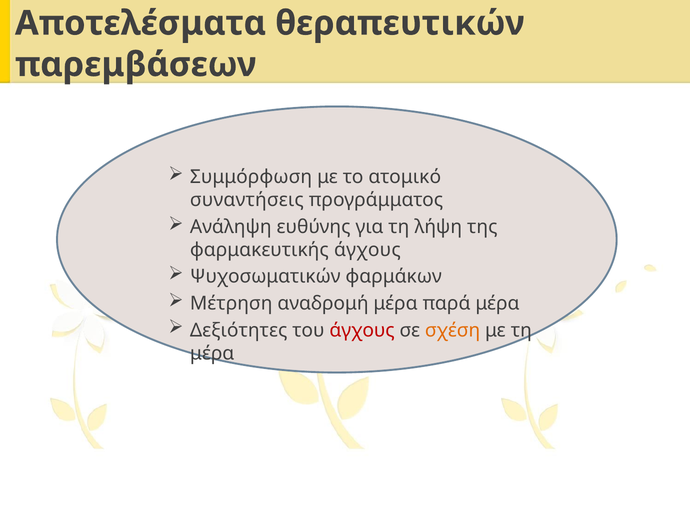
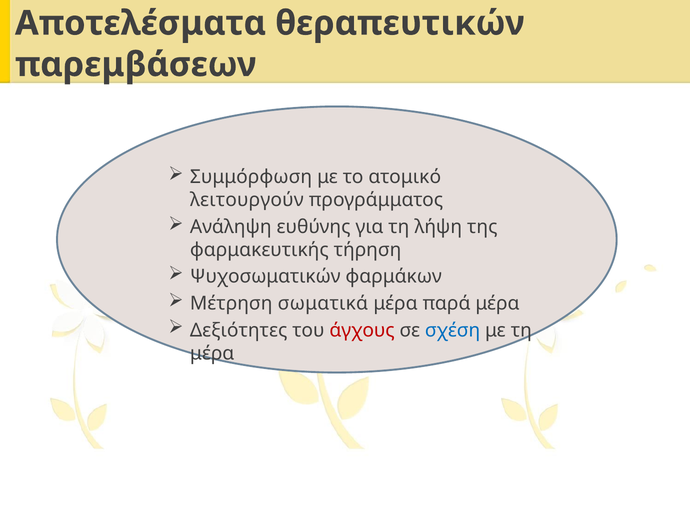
συναντήσεις: συναντήσεις -> λειτουργούν
φαρμακευτικής άγχους: άγχους -> τήρηση
αναδρομή: αναδρομή -> σωματικά
σχέση colour: orange -> blue
